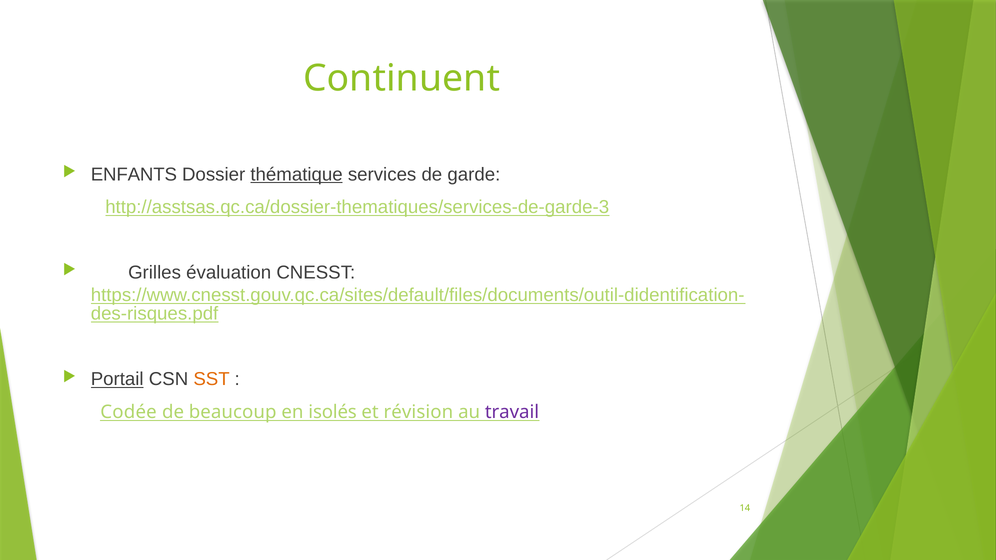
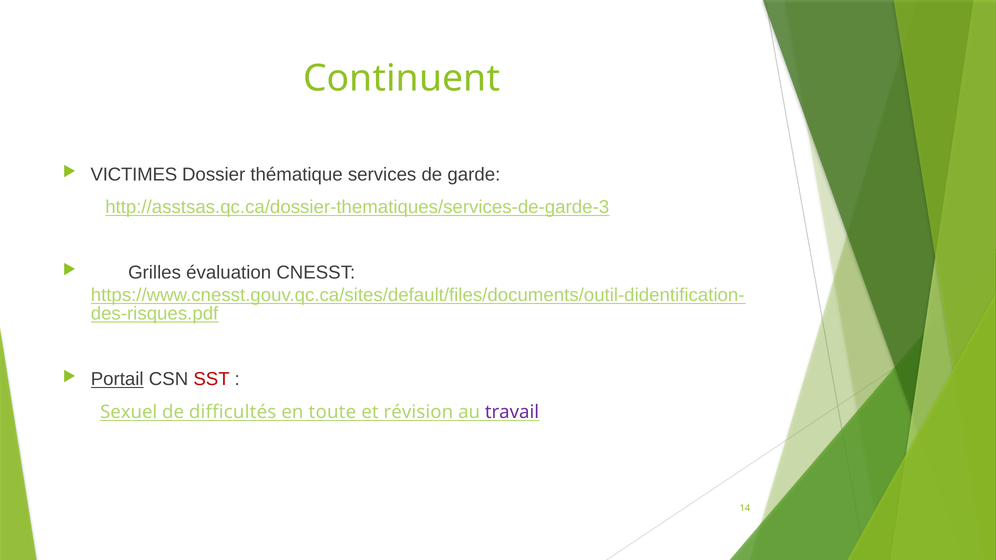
ENFANTS: ENFANTS -> VICTIMES
thématique underline: present -> none
SST colour: orange -> red
Codée: Codée -> Sexuel
beaucoup: beaucoup -> difficultés
isolés: isolés -> toute
